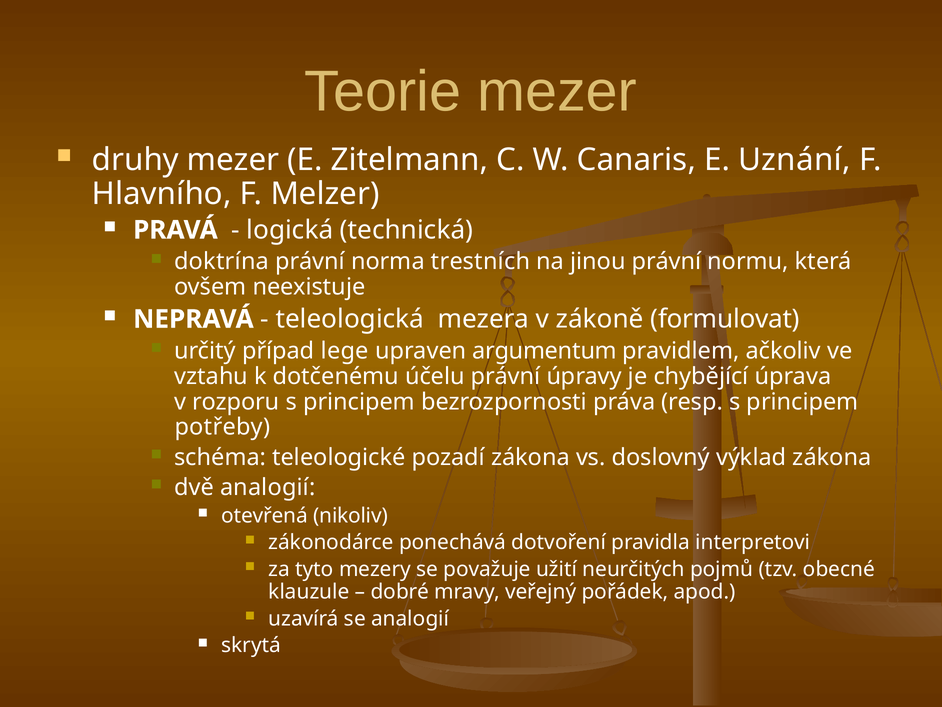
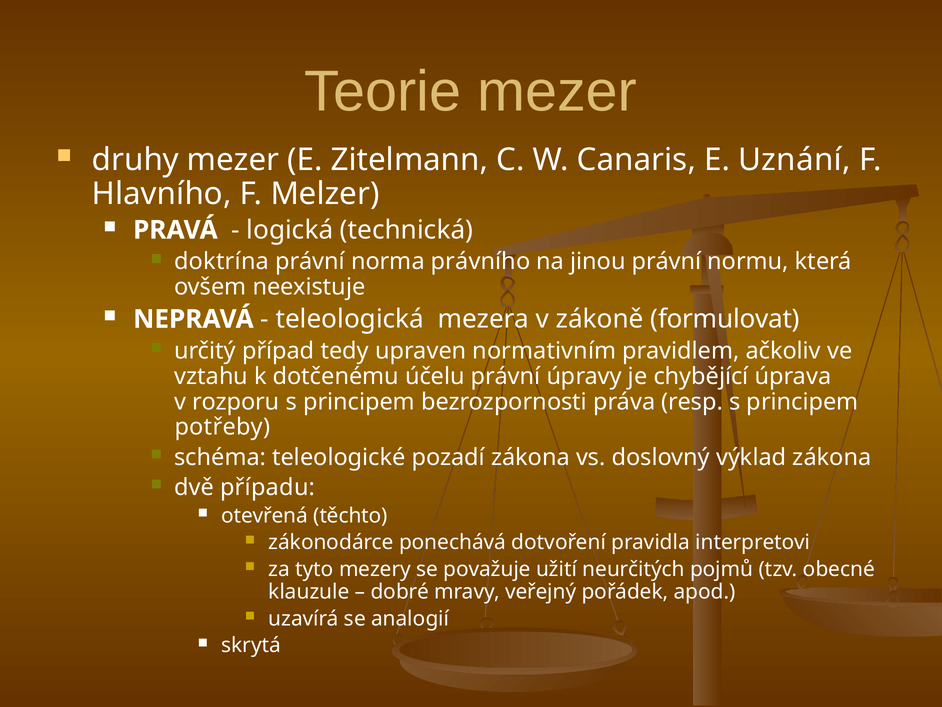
trestních: trestních -> právního
lege: lege -> tedy
argumentum: argumentum -> normativním
dvě analogií: analogií -> případu
nikoliv: nikoliv -> těchto
